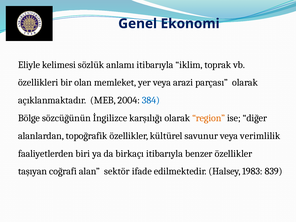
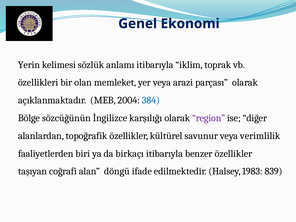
Eliyle: Eliyle -> Yerin
region colour: orange -> purple
sektör: sektör -> döngü
